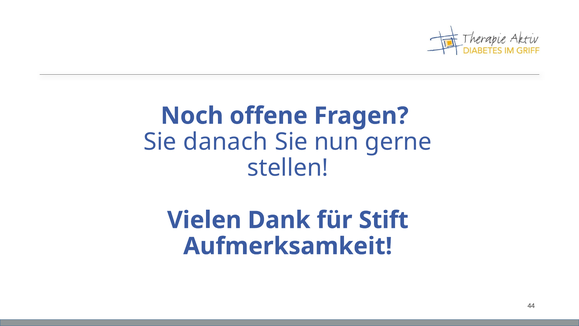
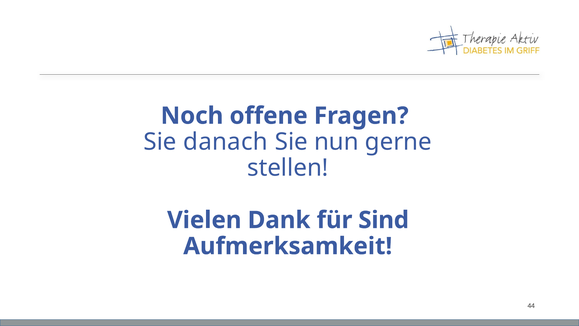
Stift: Stift -> Sind
